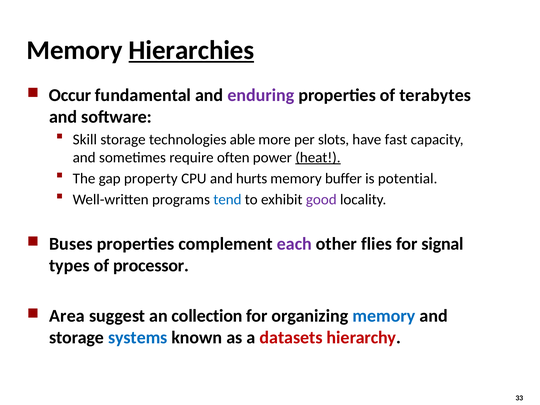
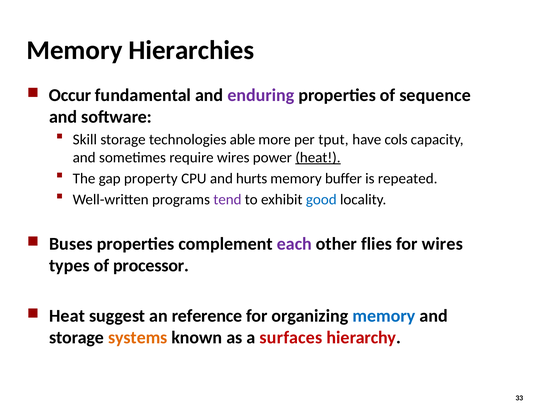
Hierarchies underline: present -> none
terabytes: terabytes -> sequence
slots: slots -> tput
fast: fast -> cols
require often: often -> wires
potential: potential -> repeated
tend colour: blue -> purple
good colour: purple -> blue
for signal: signal -> wires
Area at (67, 316): Area -> Heat
collection: collection -> reference
systems colour: blue -> orange
datasets: datasets -> surfaces
